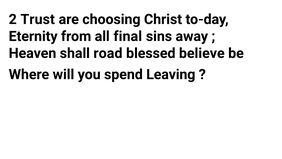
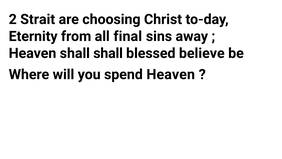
Trust: Trust -> Strait
shall road: road -> shall
spend Leaving: Leaving -> Heaven
